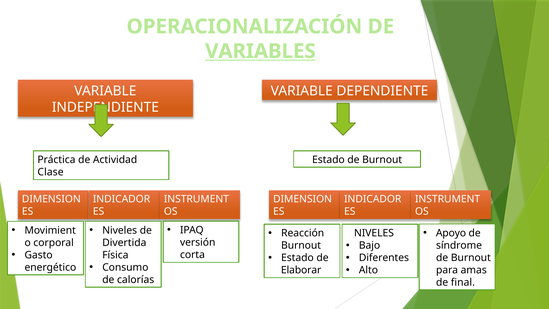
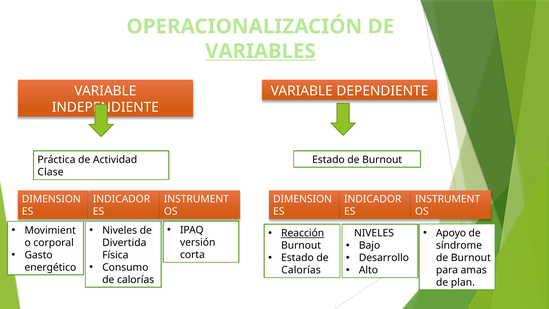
Reacción underline: none -> present
Diferentes: Diferentes -> Desarrollo
Elaborar at (301, 270): Elaborar -> Calorías
final: final -> plan
